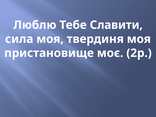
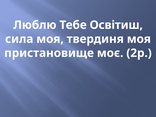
Славити: Славити -> Освітиш
